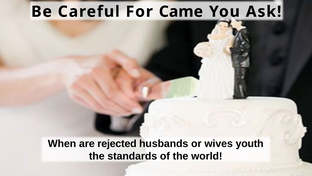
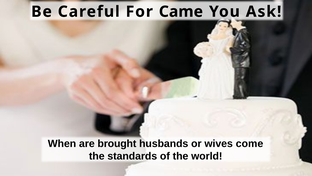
rejected: rejected -> brought
youth: youth -> come
